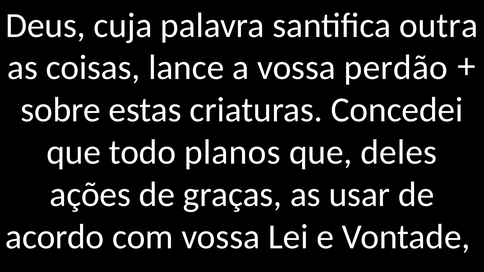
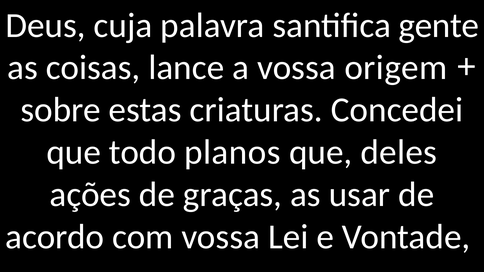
outra: outra -> gente
perdão: perdão -> origem
